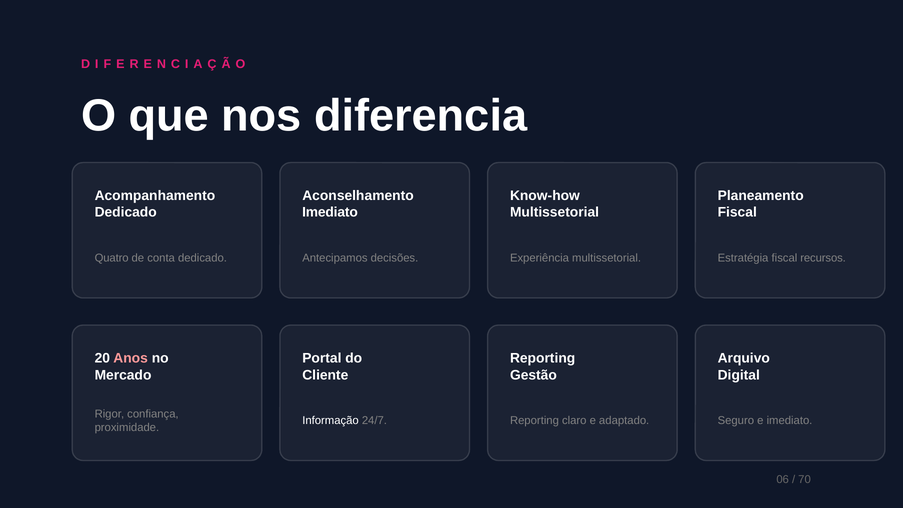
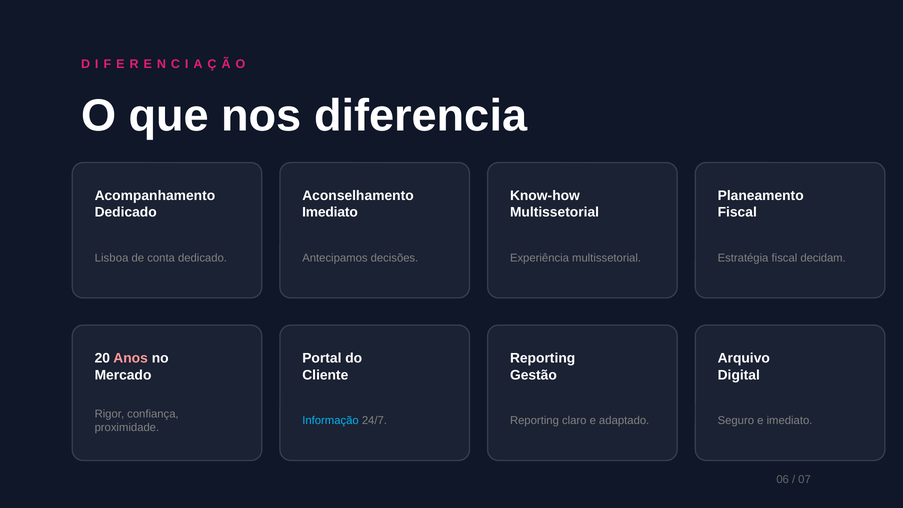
Quatro: Quatro -> Lisboa
recursos: recursos -> decidam
Informação colour: white -> light blue
70: 70 -> 07
